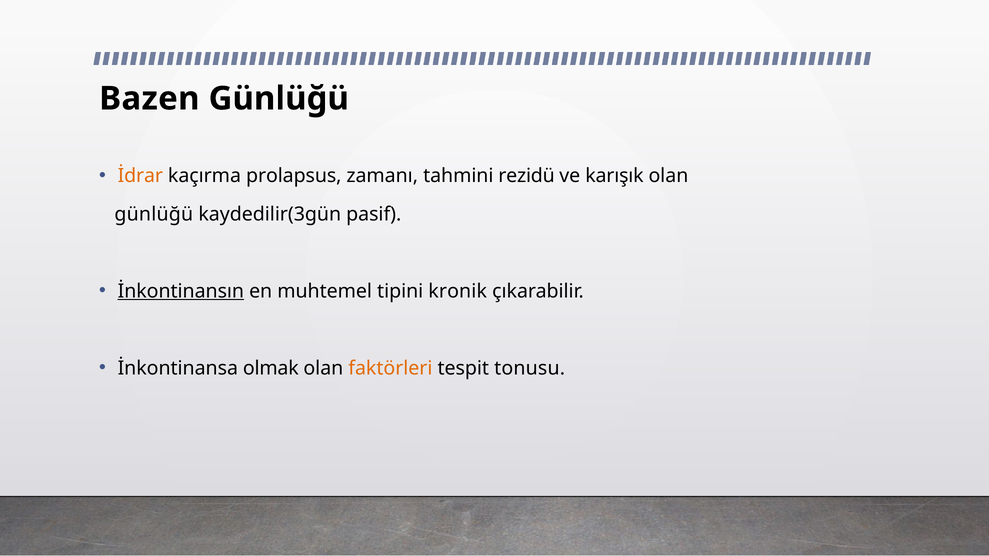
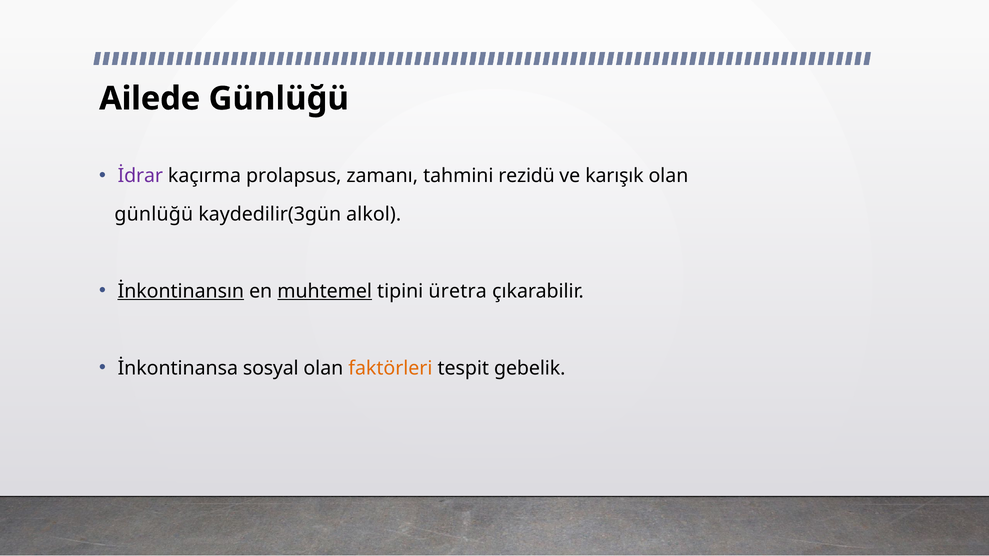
Bazen: Bazen -> Ailede
İdrar colour: orange -> purple
pasif: pasif -> alkol
muhtemel underline: none -> present
kronik: kronik -> üretra
olmak: olmak -> sosyal
tonusu: tonusu -> gebelik
